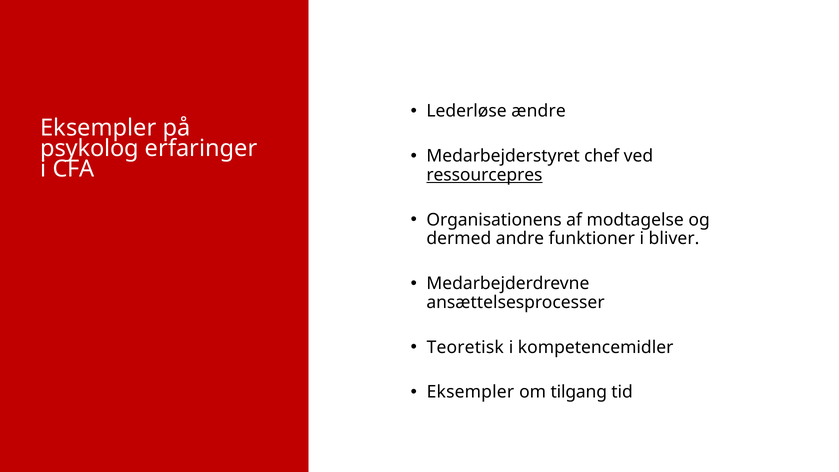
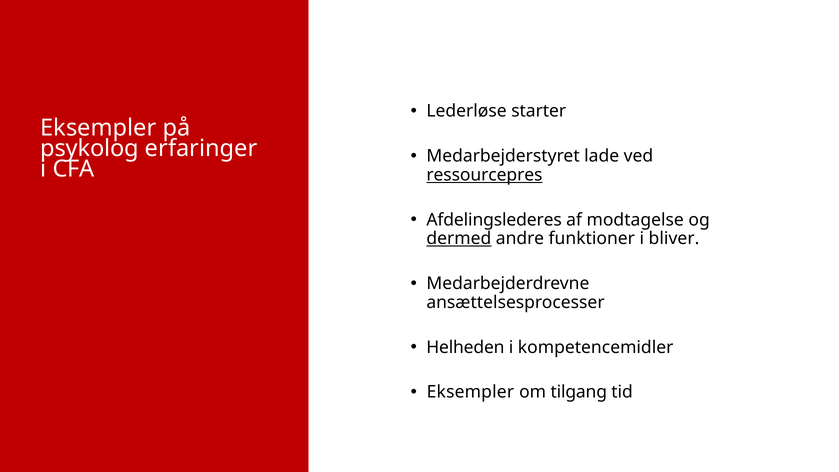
ændre: ændre -> starter
chef: chef -> lade
Organisationens: Organisationens -> Afdelingslederes
dermed underline: none -> present
Teoretisk: Teoretisk -> Helheden
